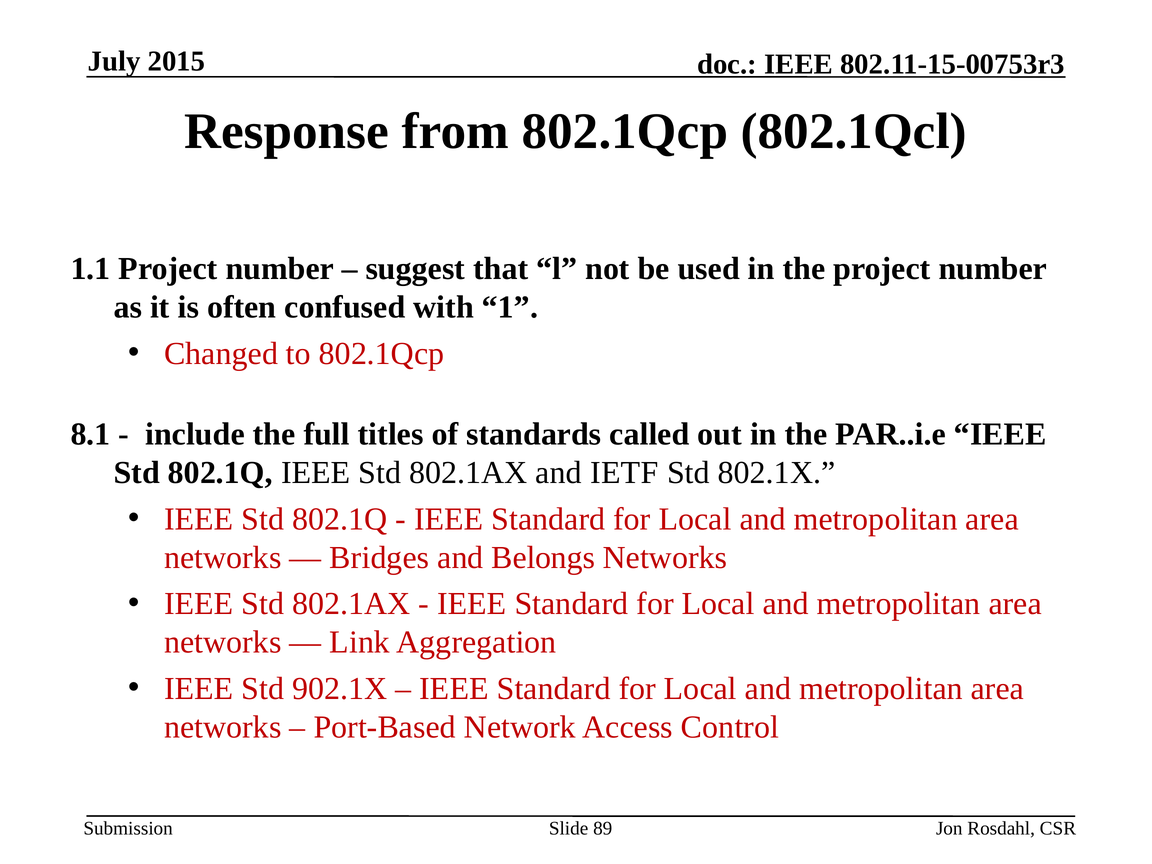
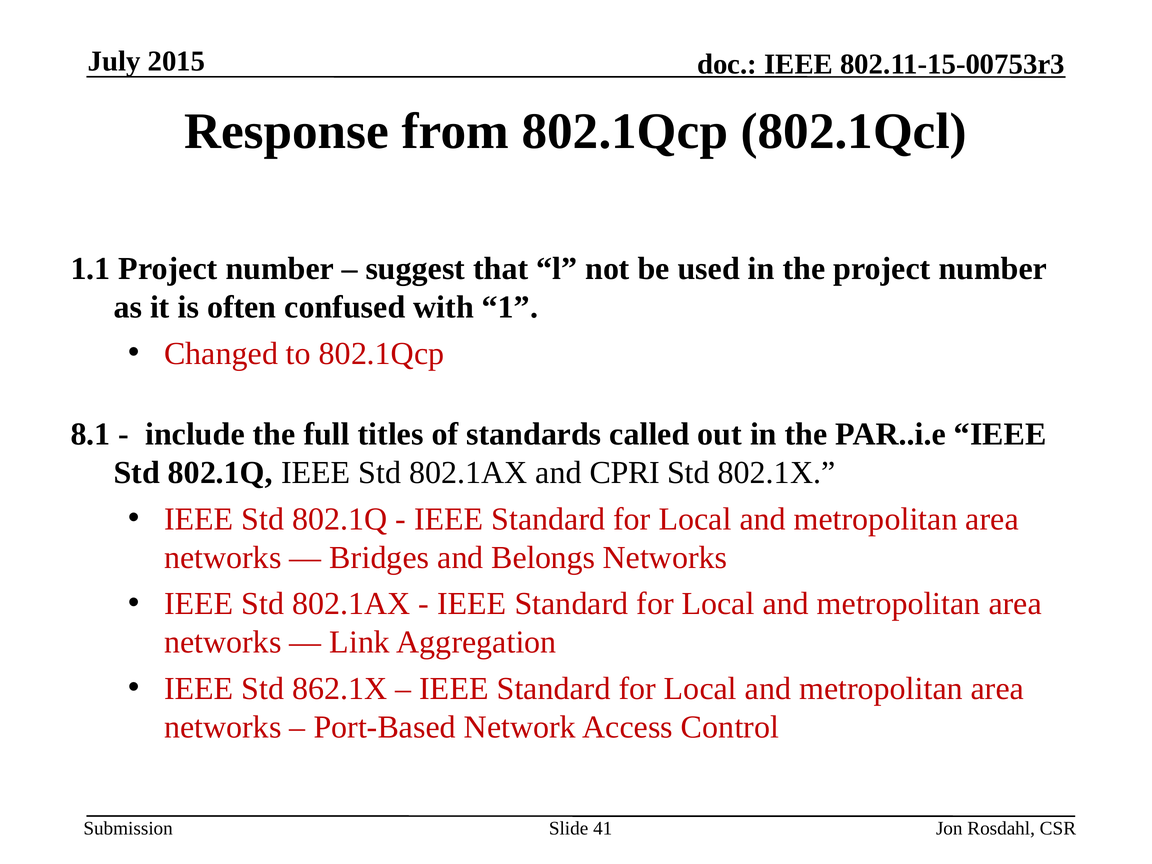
IETF: IETF -> CPRI
902.1X: 902.1X -> 862.1X
89: 89 -> 41
